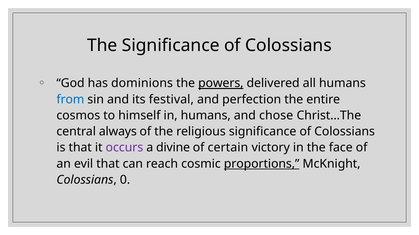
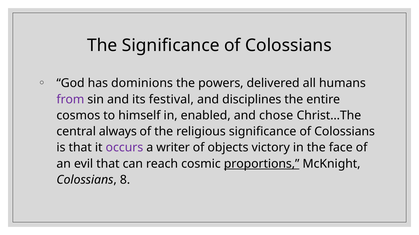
powers underline: present -> none
from colour: blue -> purple
perfection: perfection -> disciplines
in humans: humans -> enabled
divine: divine -> writer
certain: certain -> objects
0: 0 -> 8
